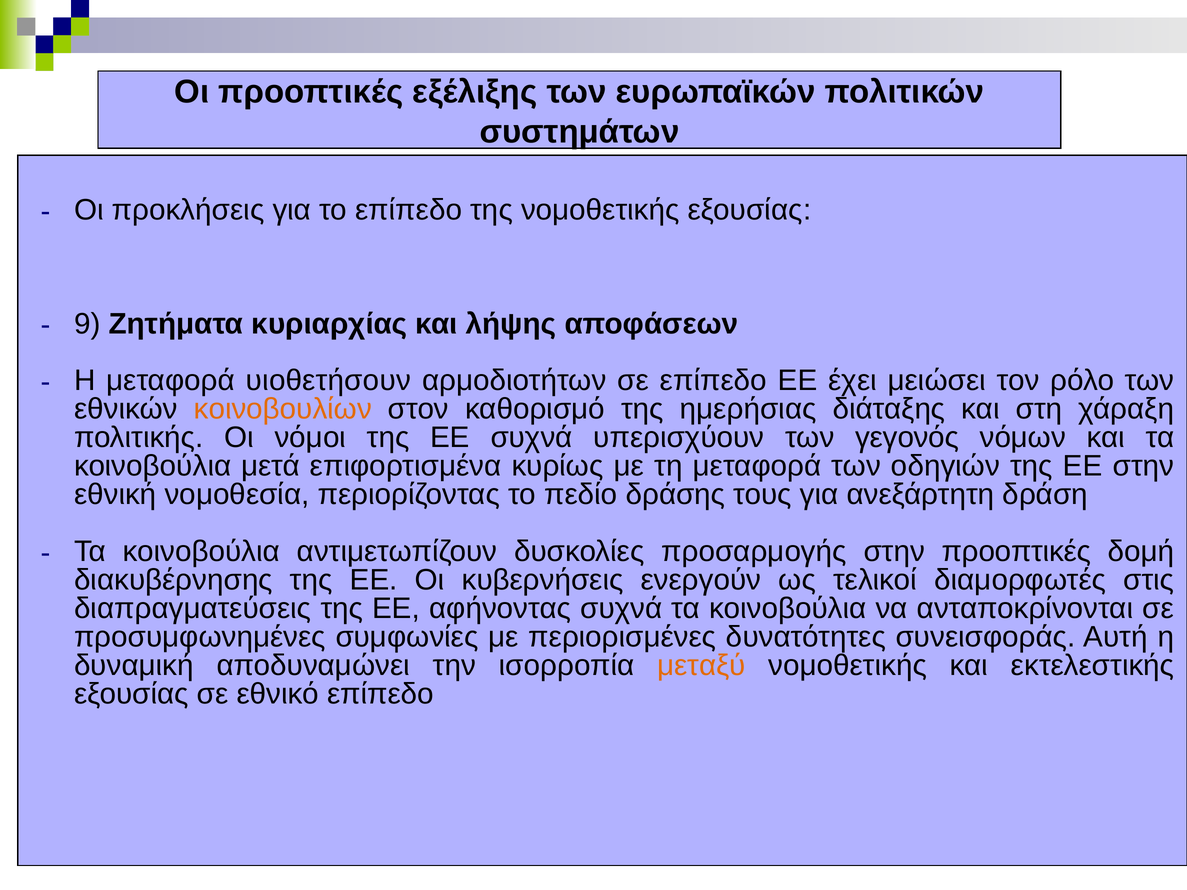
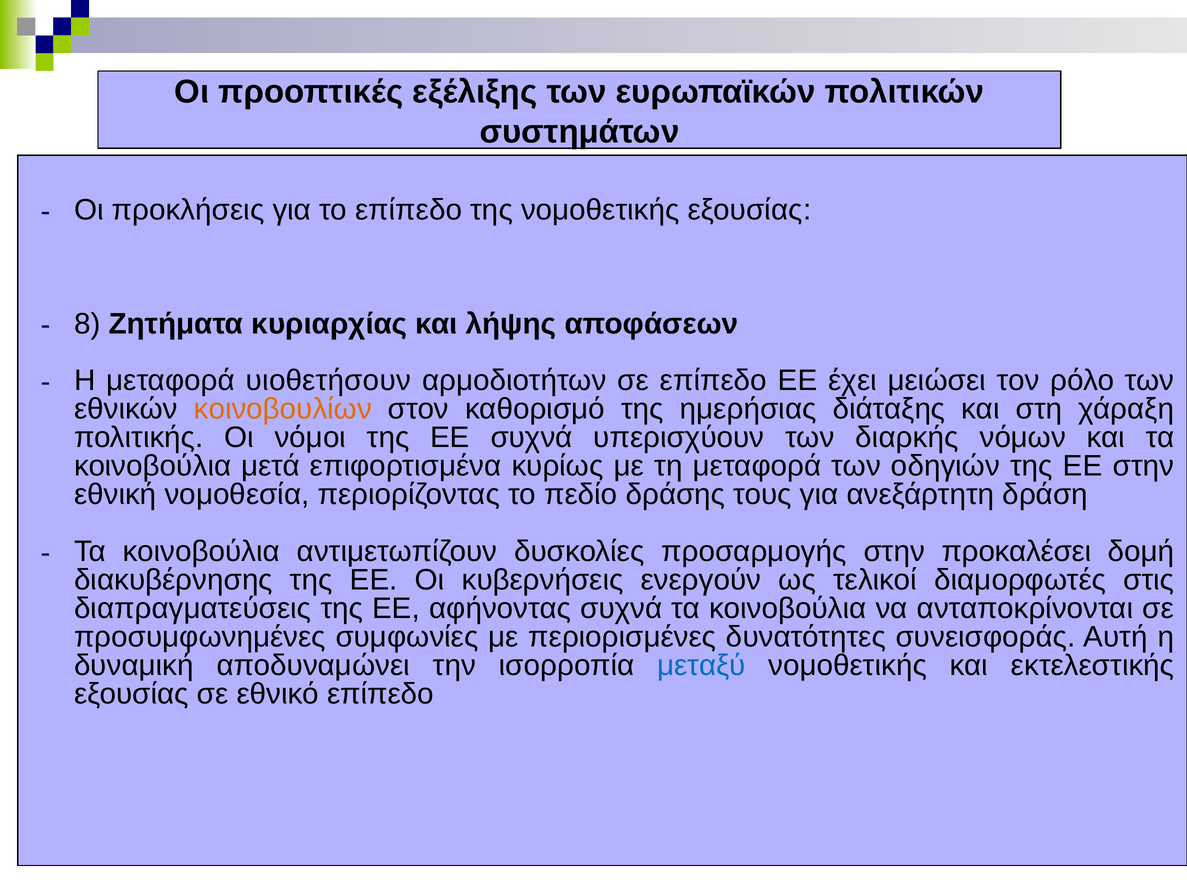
9: 9 -> 8
γεγονός: γεγονός -> διαρκής
στην προοπτικές: προοπτικές -> προκαλέσει
μεταξύ colour: orange -> blue
